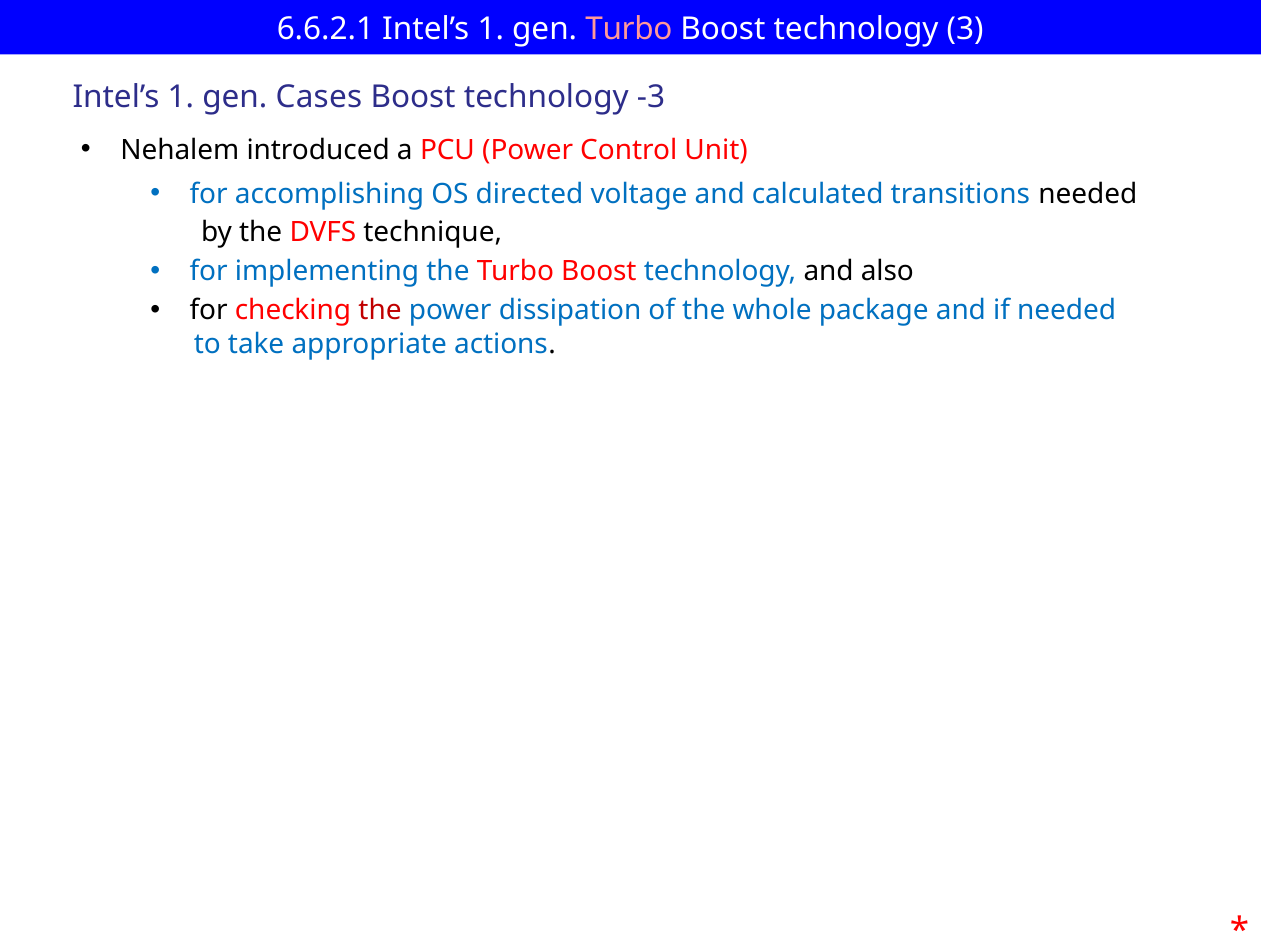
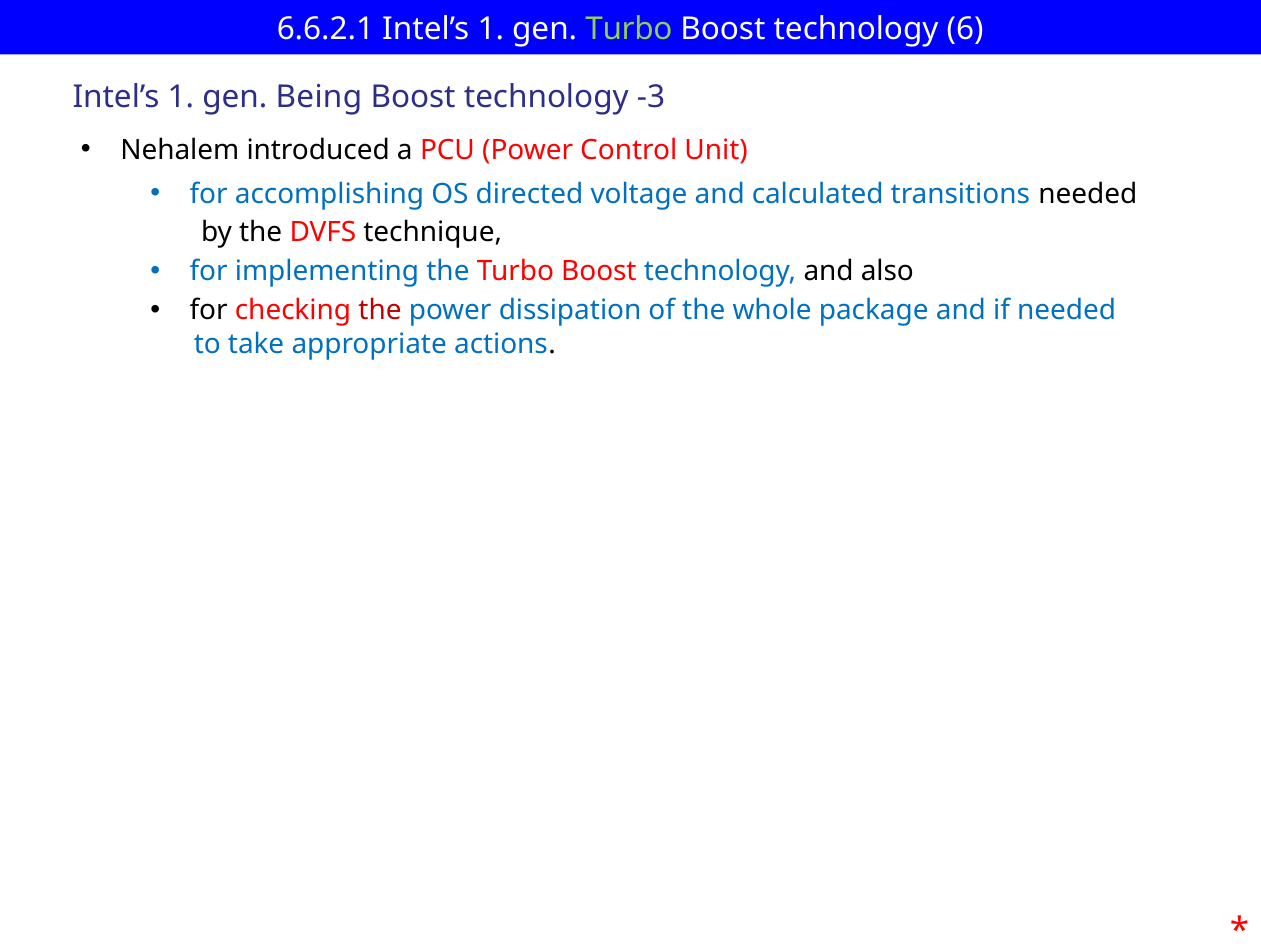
Turbo at (629, 29) colour: pink -> light green
3: 3 -> 6
Cases: Cases -> Being
